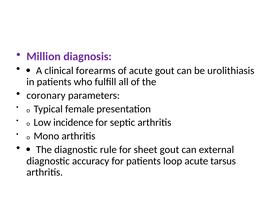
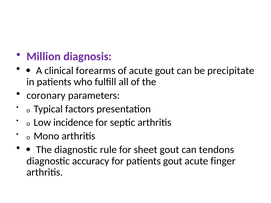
urolithiasis: urolithiasis -> precipitate
female: female -> factors
external: external -> tendons
patients loop: loop -> gout
tarsus: tarsus -> finger
